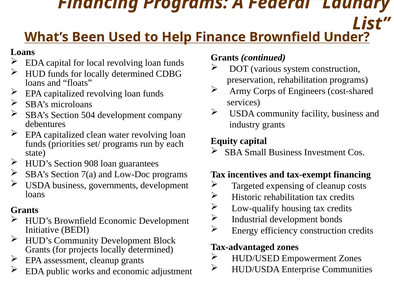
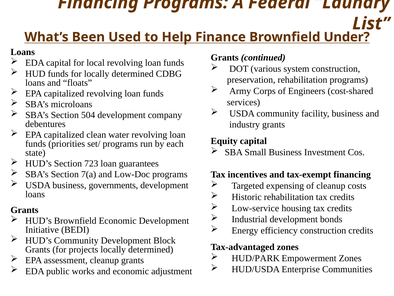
908: 908 -> 723
Low-qualify: Low-qualify -> Low-service
HUD/USED: HUD/USED -> HUD/PARK
